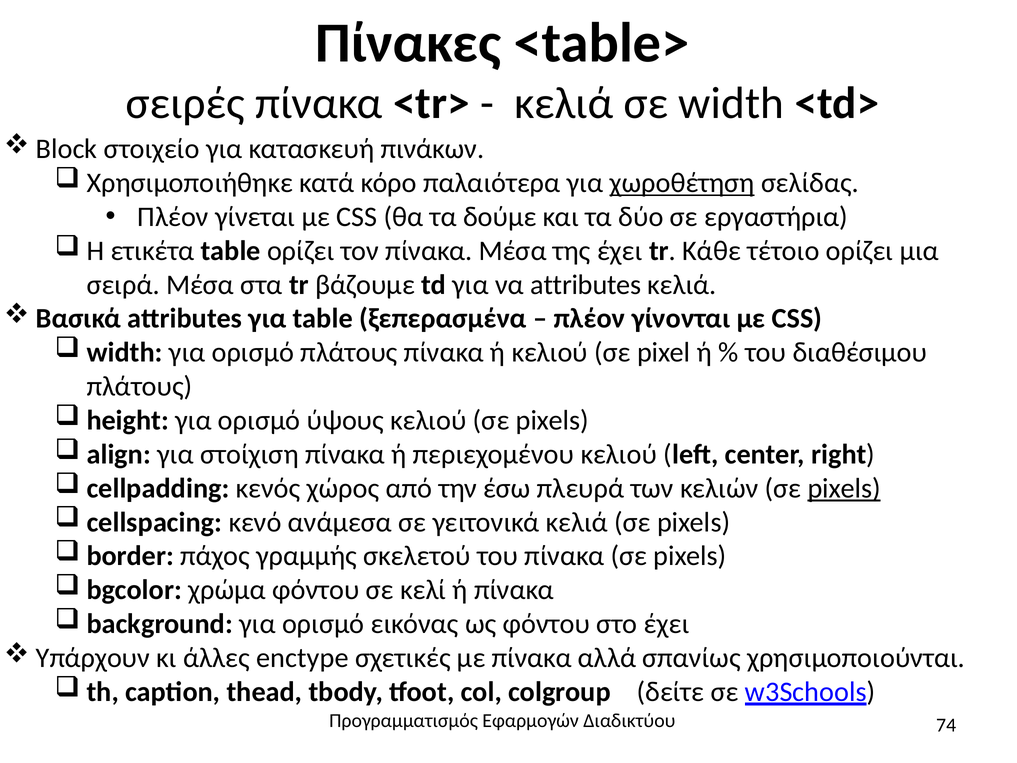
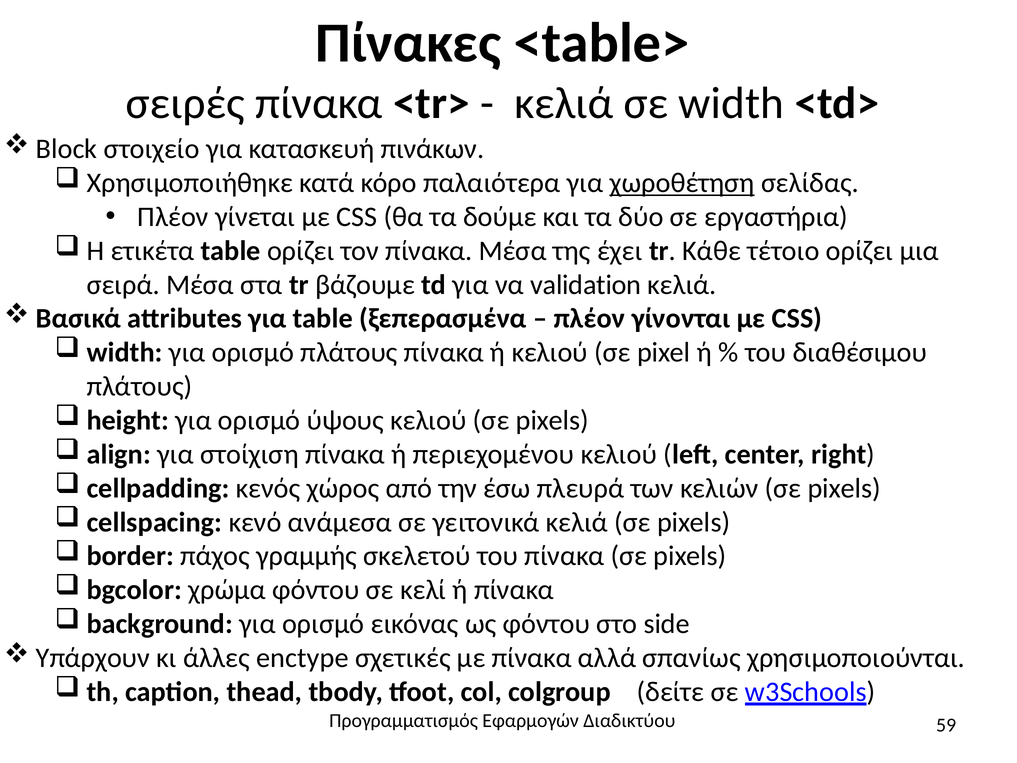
να attributes: attributes -> validation
pixels at (844, 488) underline: present -> none
στο έχει: έχει -> side
74: 74 -> 59
